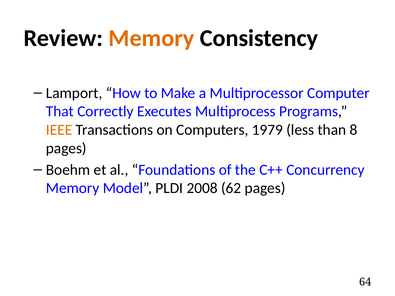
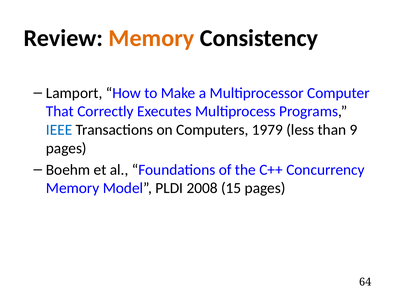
IEEE colour: orange -> blue
8: 8 -> 9
62: 62 -> 15
